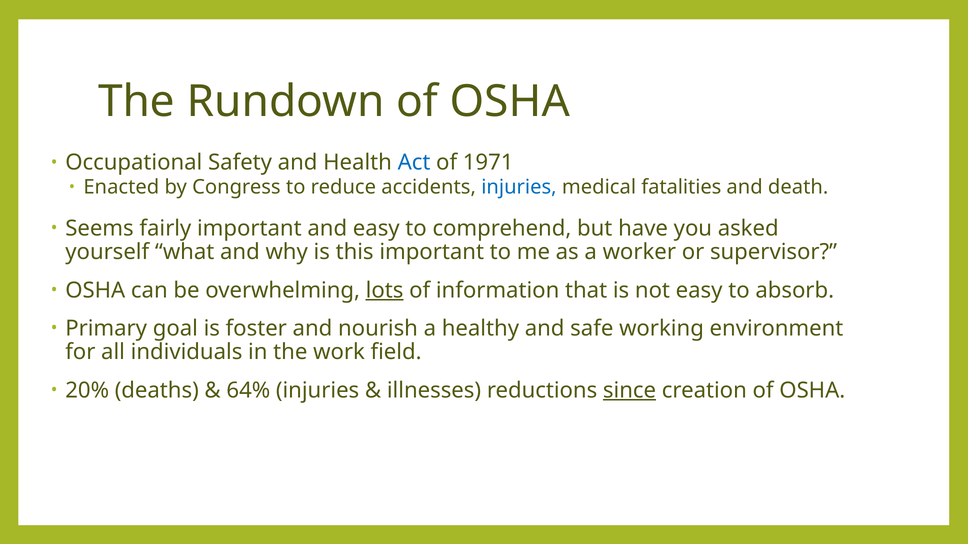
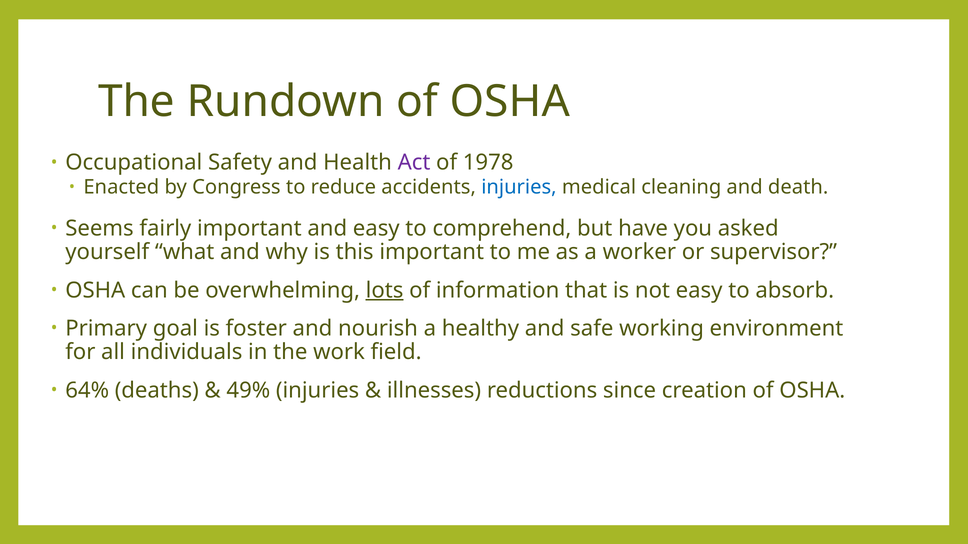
Act colour: blue -> purple
1971: 1971 -> 1978
fatalities: fatalities -> cleaning
20%: 20% -> 64%
64%: 64% -> 49%
since underline: present -> none
